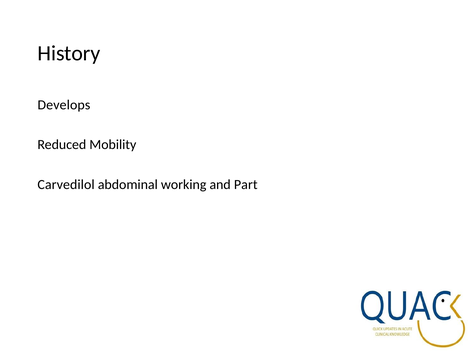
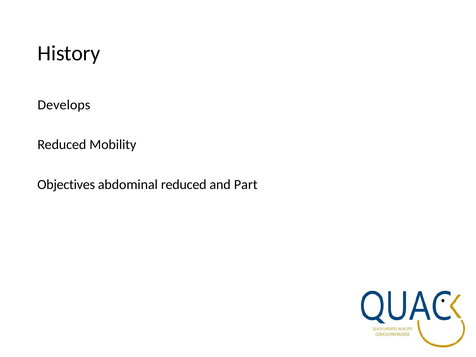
Carvedilol: Carvedilol -> Objectives
abdominal working: working -> reduced
